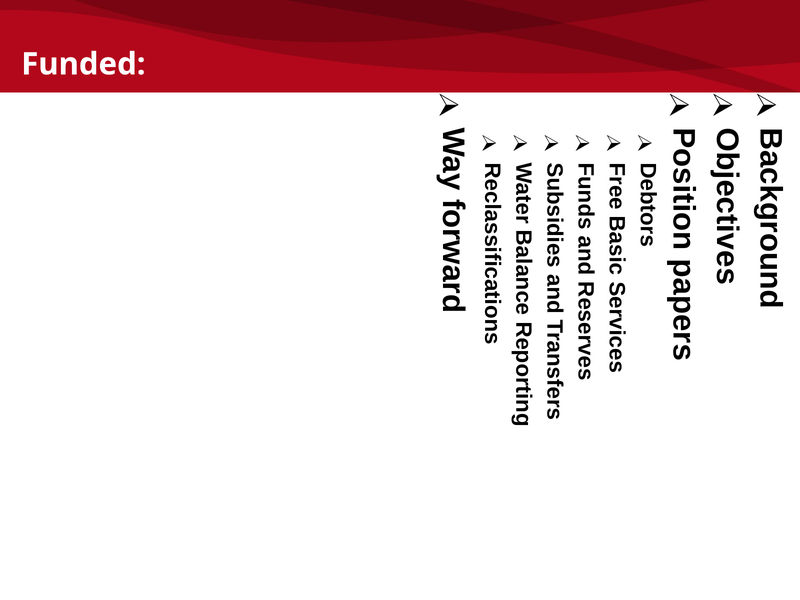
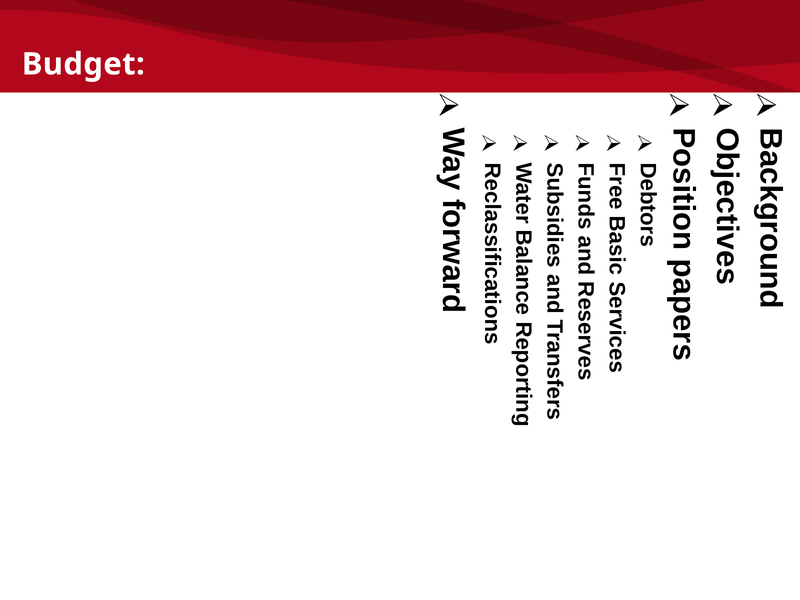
Funded: Funded -> Budget
